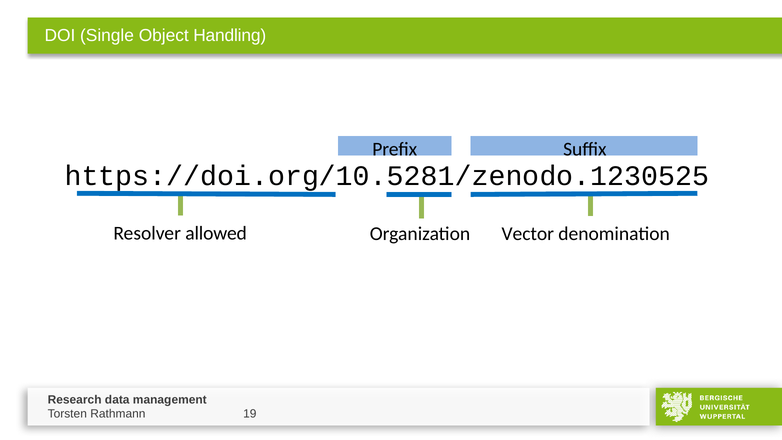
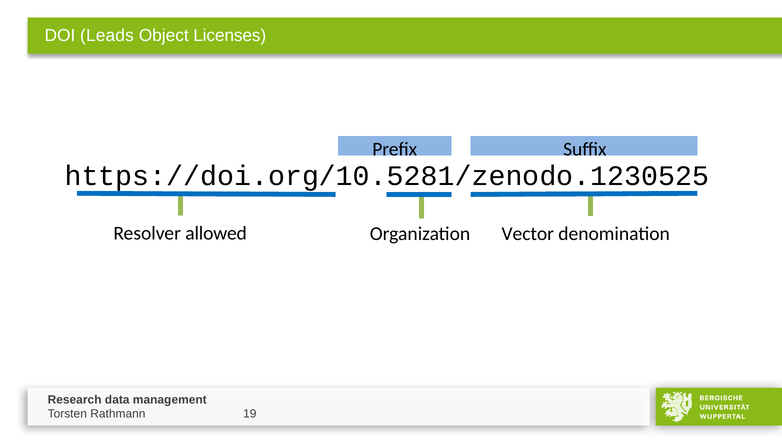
Single: Single -> Leads
Handling: Handling -> Licenses
